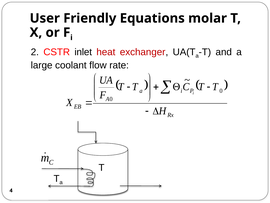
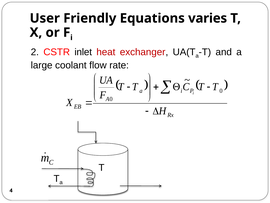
molar: molar -> varies
